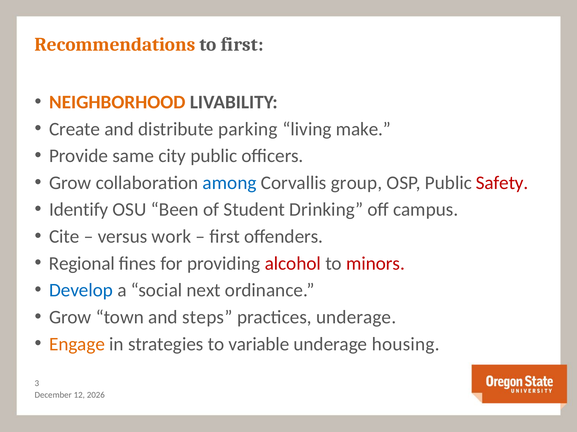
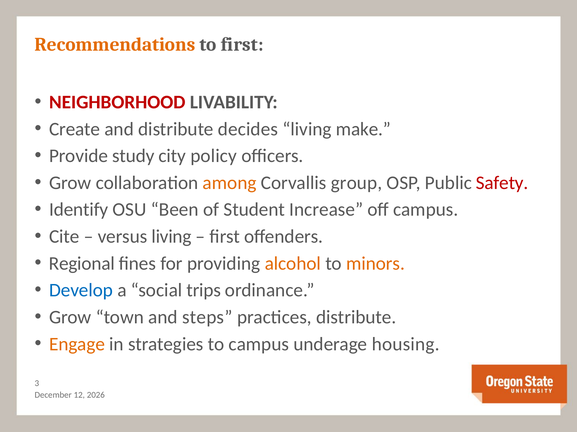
NEIGHBORHOOD colour: orange -> red
parking: parking -> decides
same: same -> study
city public: public -> policy
among colour: blue -> orange
Drinking: Drinking -> Increase
versus work: work -> living
alcohol colour: red -> orange
minors colour: red -> orange
next: next -> trips
practices underage: underage -> distribute
to variable: variable -> campus
